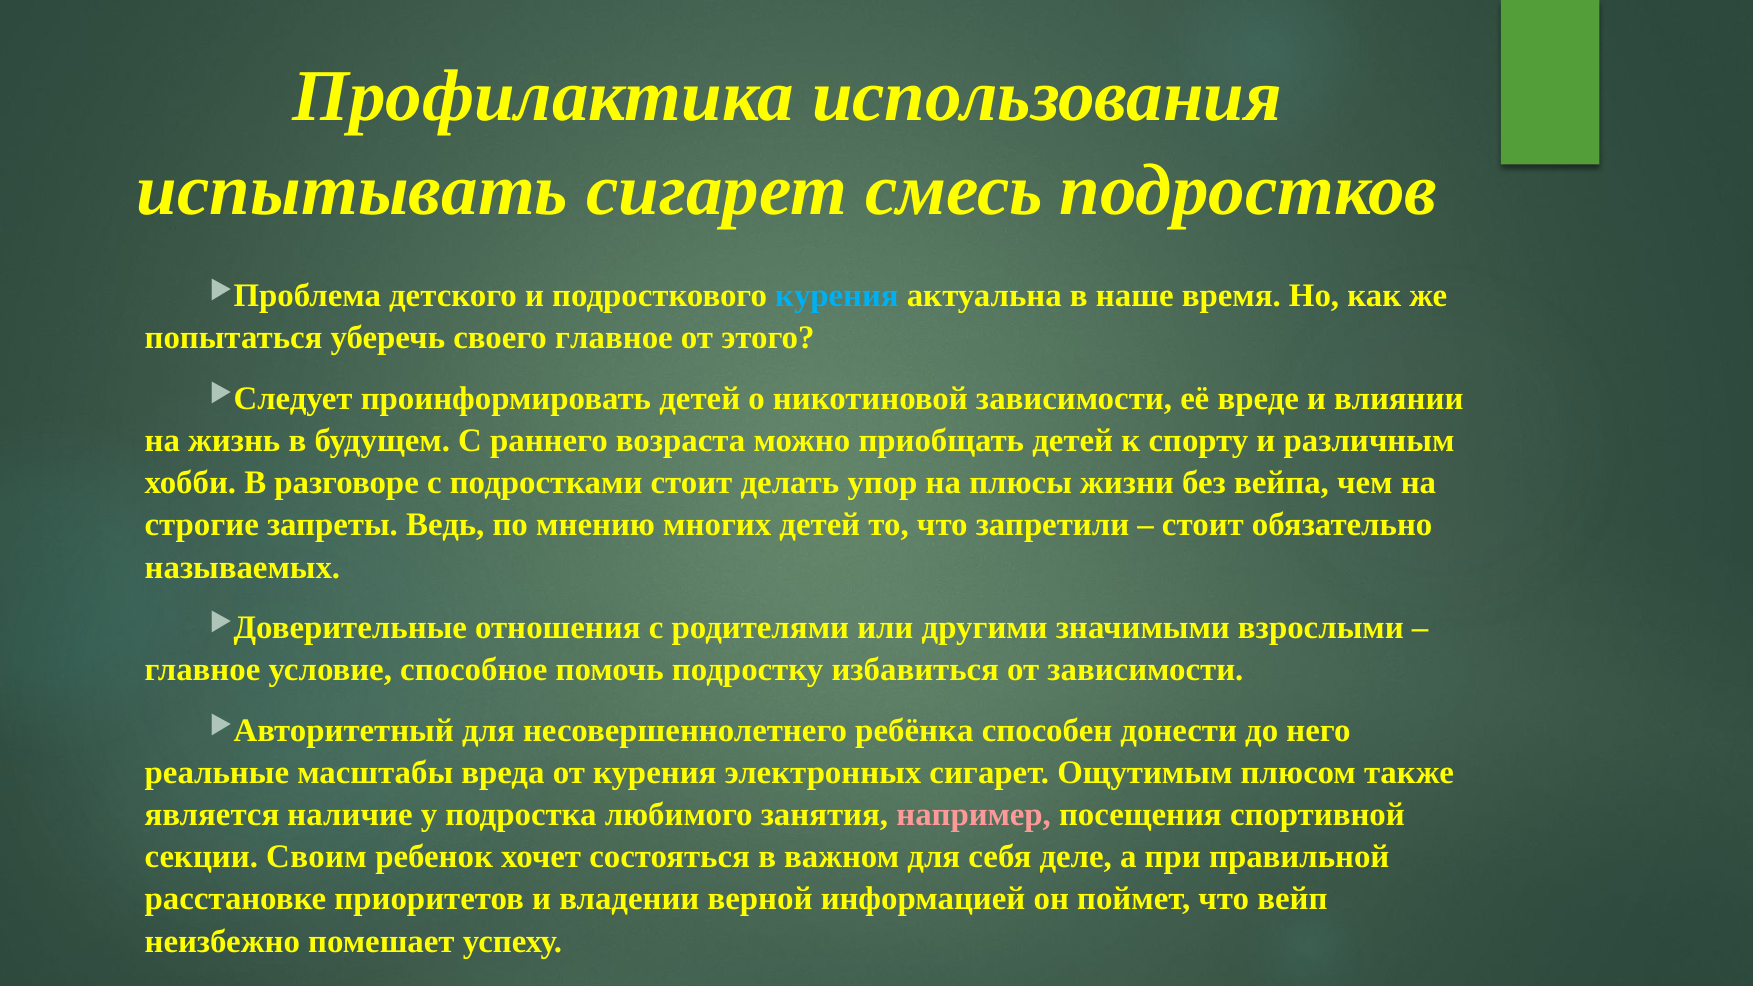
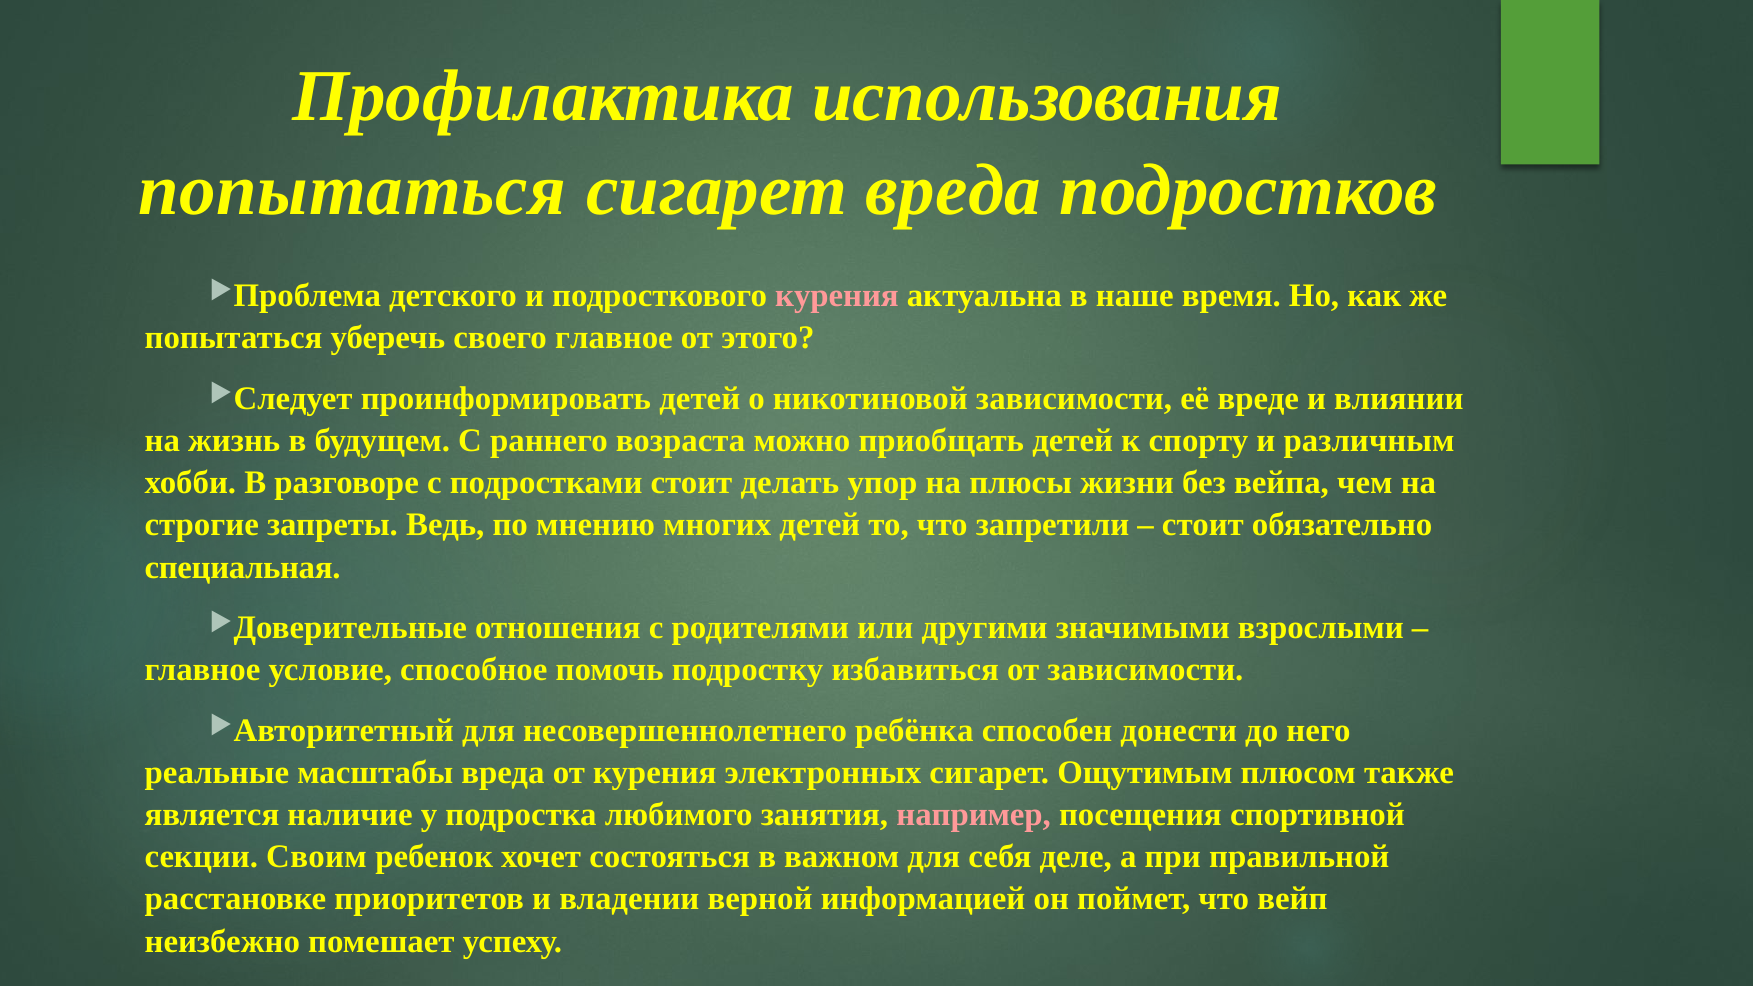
испытывать at (352, 190): испытывать -> попытаться
сигарет смесь: смесь -> вреда
курения at (837, 296) colour: light blue -> pink
называемых: называемых -> специальная
